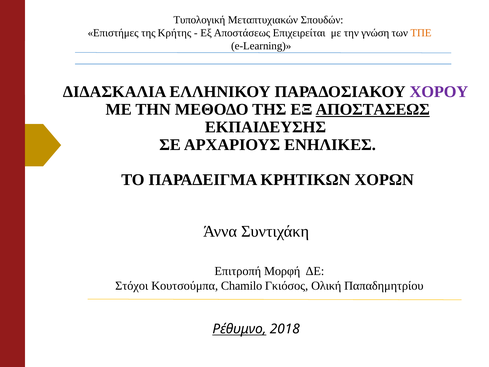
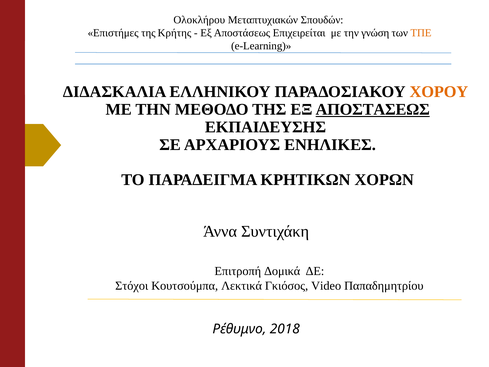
Τυπολογική: Τυπολογική -> Ολοκλήρου
ΧΟΡΟΥ colour: purple -> orange
Μορφή: Μορφή -> Δομικά
Chamilo: Chamilo -> Λεκτικά
Ολική: Ολική -> Video
Ρέθυμνο underline: present -> none
